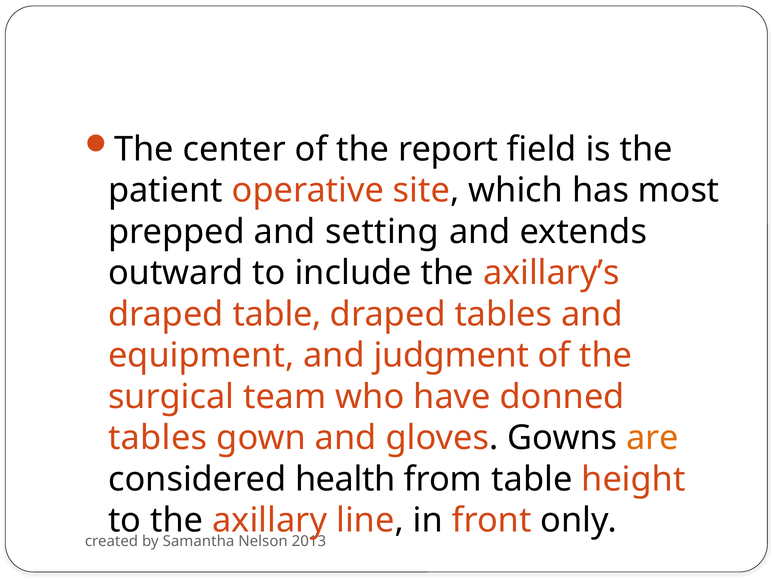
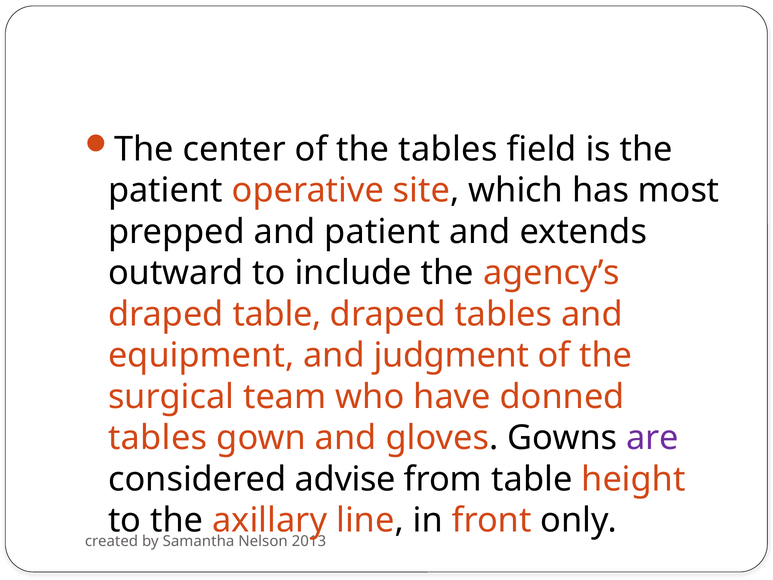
the report: report -> tables
and setting: setting -> patient
axillary’s: axillary’s -> agency’s
are colour: orange -> purple
health: health -> advise
